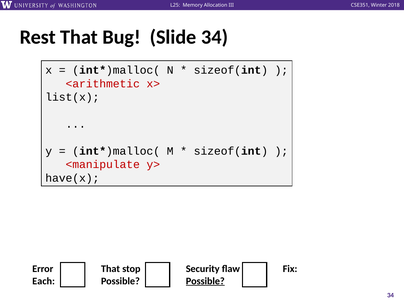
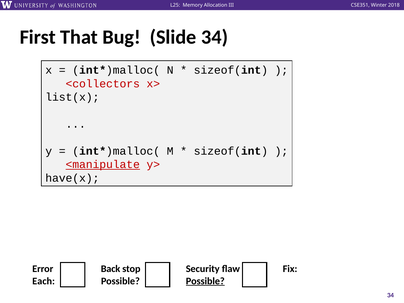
Rest: Rest -> First
<arithmetic: <arithmetic -> <collectors
<manipulate underline: none -> present
Error That: That -> Back
